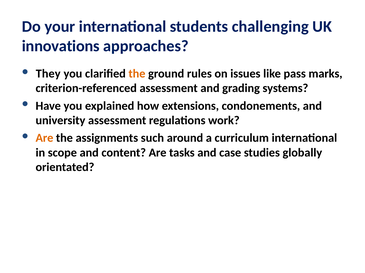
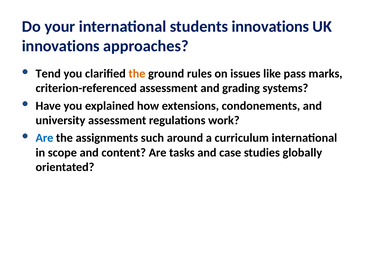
students challenging: challenging -> innovations
They: They -> Tend
Are at (44, 138) colour: orange -> blue
